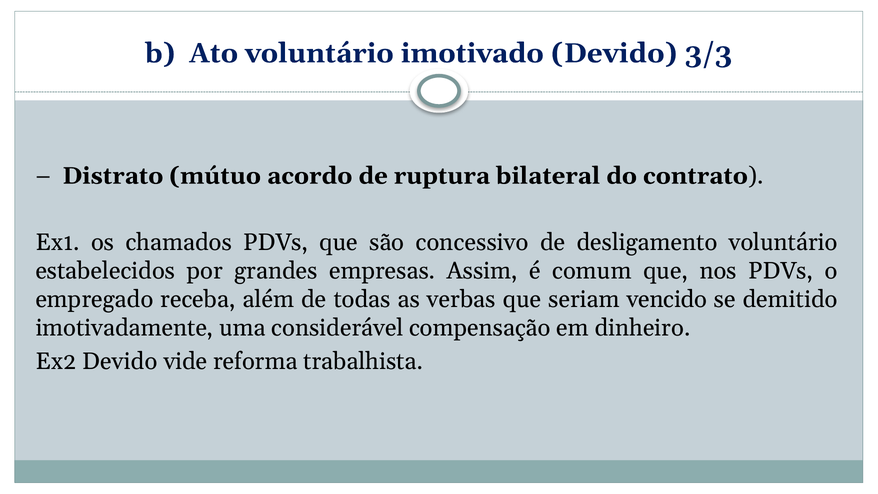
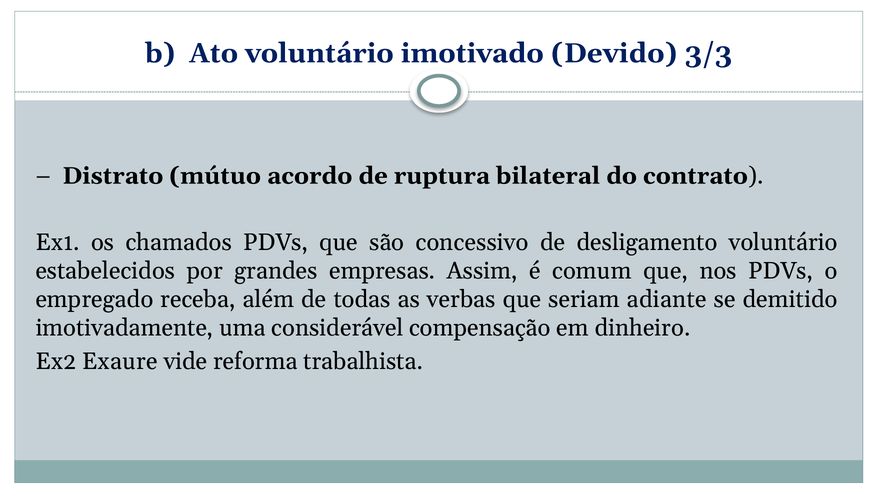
vencido: vencido -> adiante
Ex2 Devido: Devido -> Exaure
